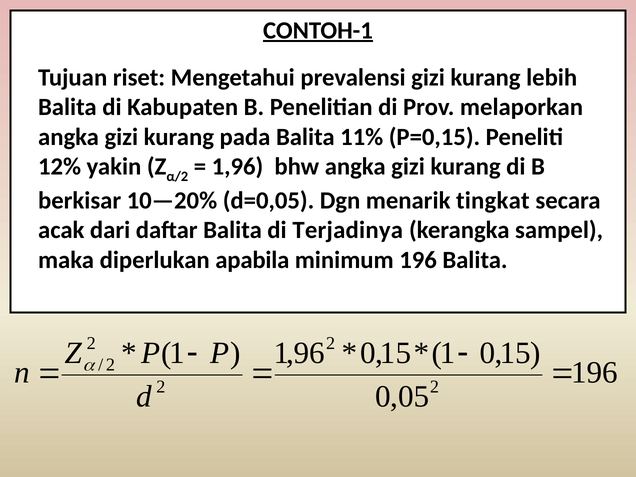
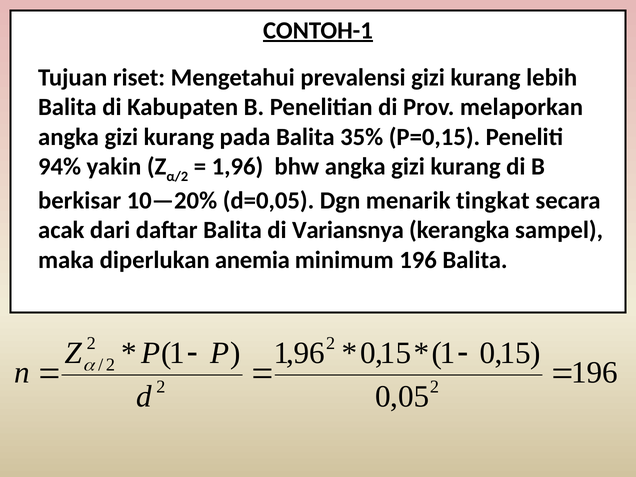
11%: 11% -> 35%
12%: 12% -> 94%
Terjadinya: Terjadinya -> Variansnya
apabila: apabila -> anemia
